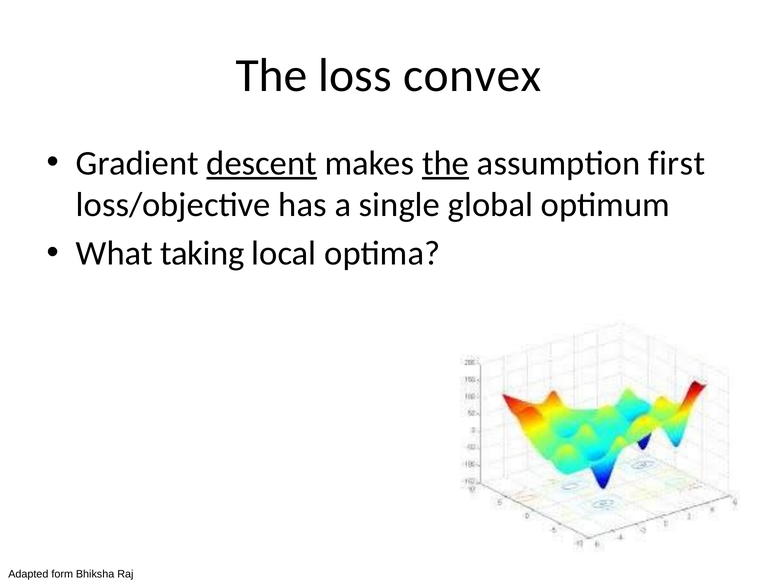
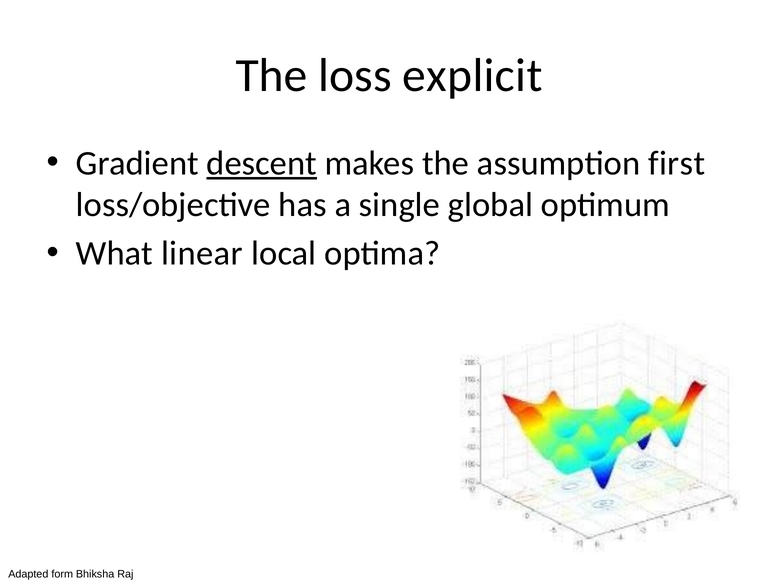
convex: convex -> explicit
the at (446, 163) underline: present -> none
taking: taking -> linear
